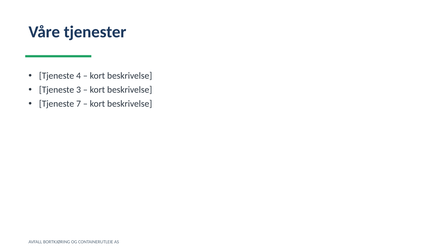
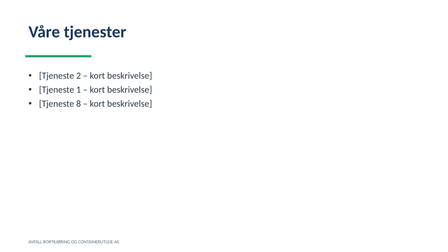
4: 4 -> 2
3: 3 -> 1
7: 7 -> 8
